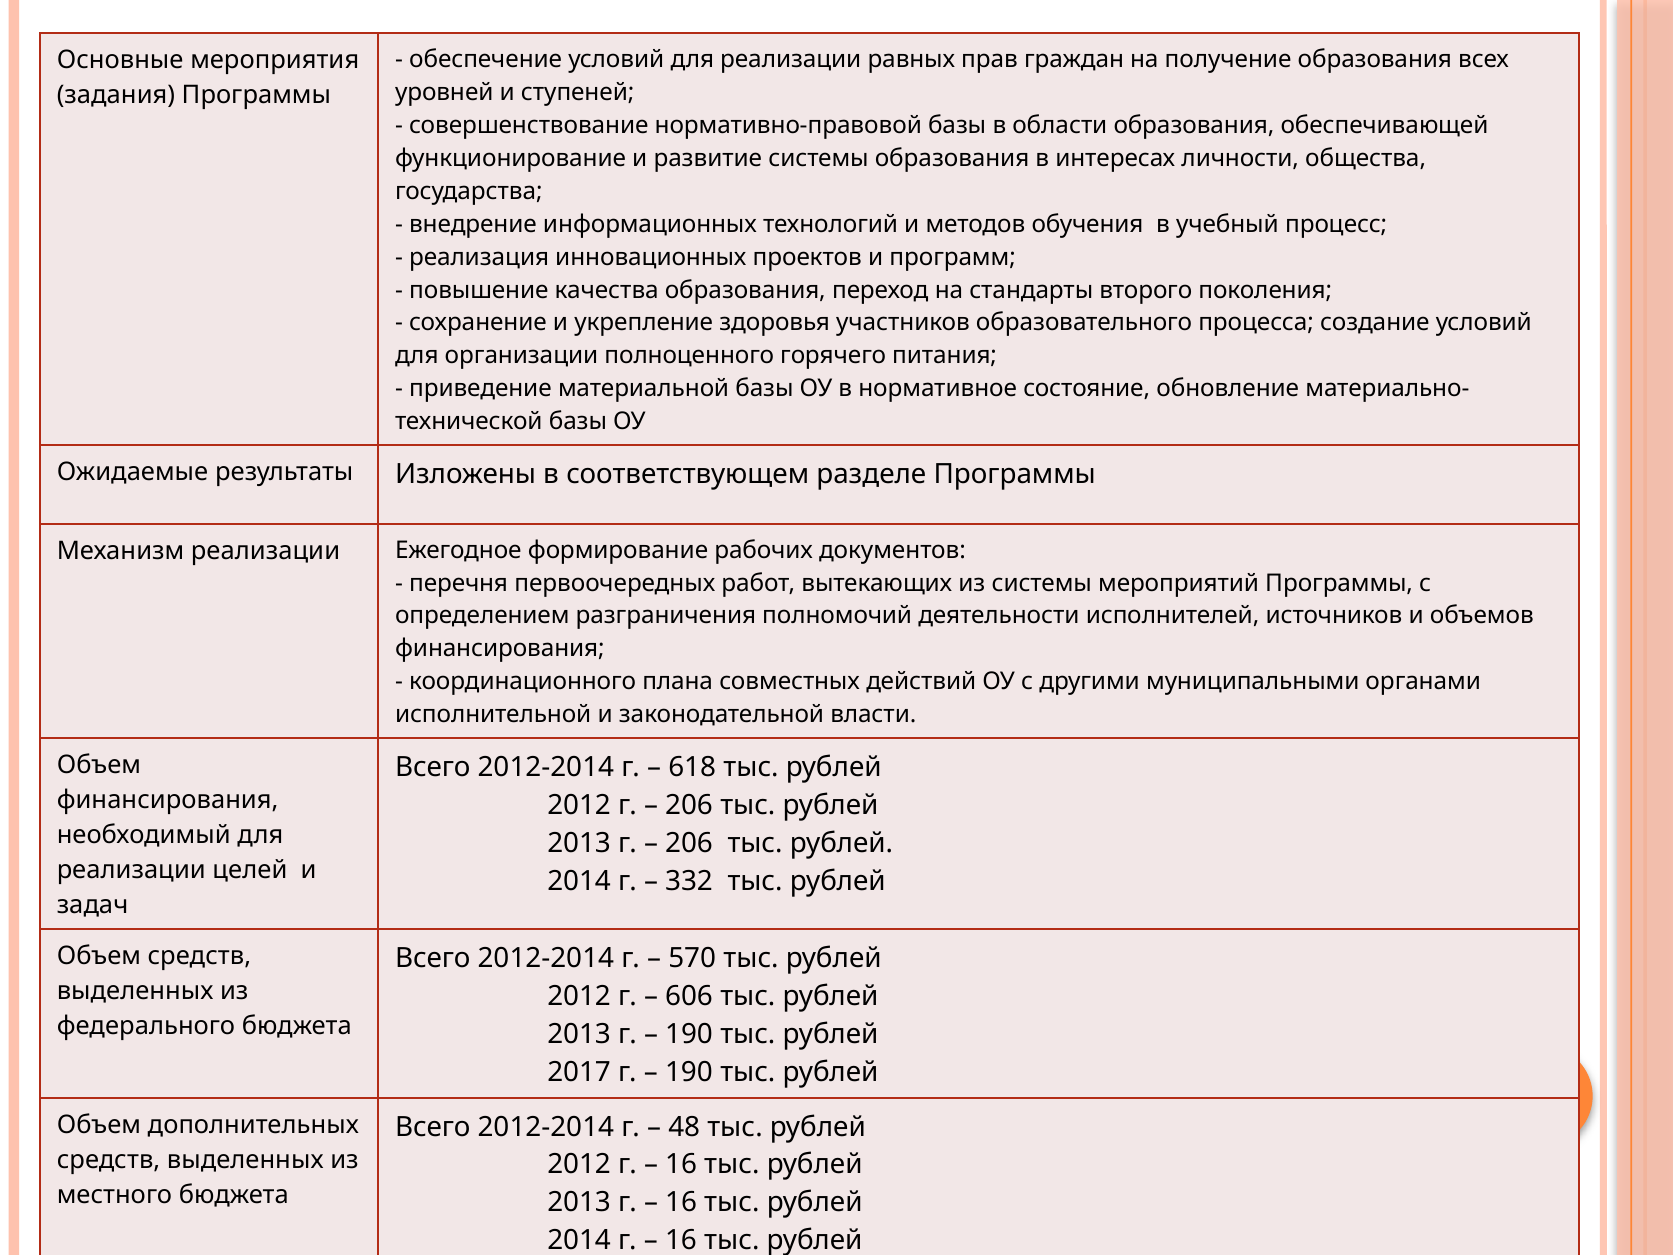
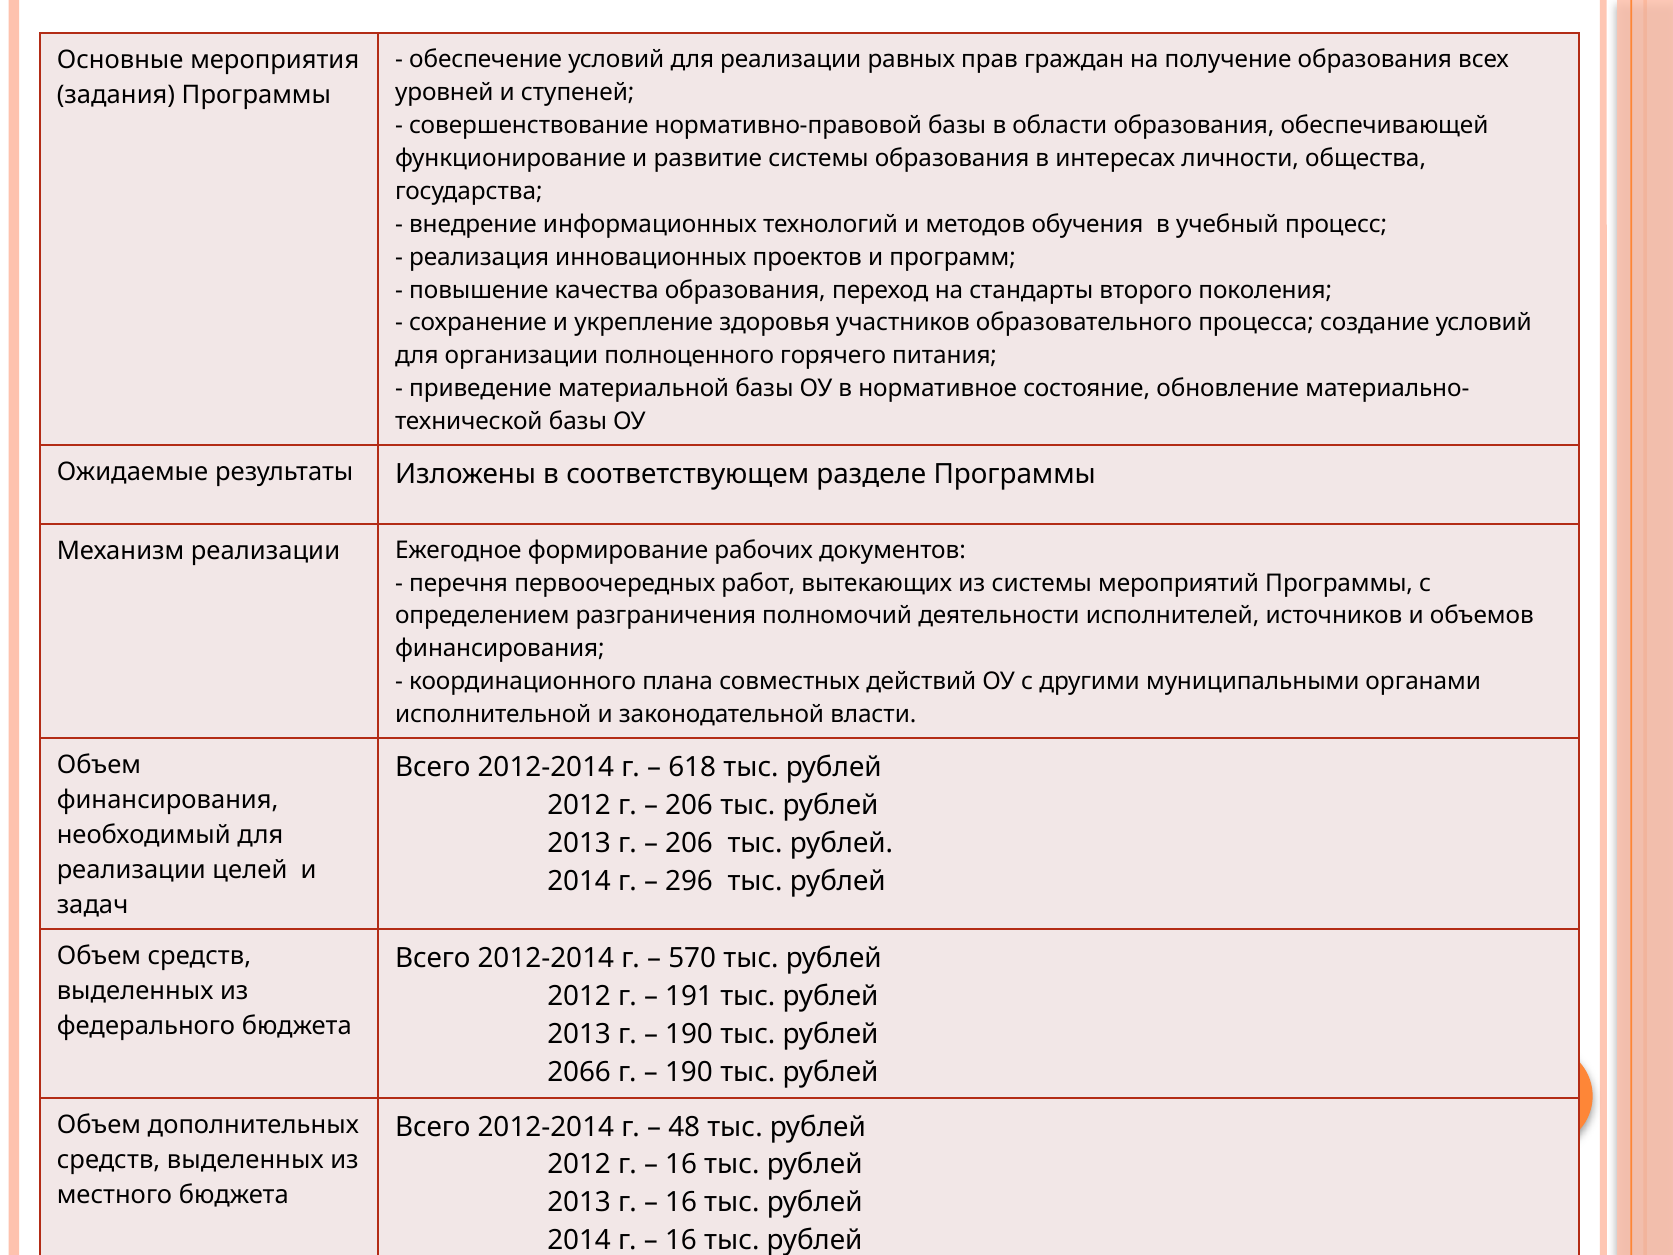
332: 332 -> 296
606: 606 -> 191
2017: 2017 -> 2066
